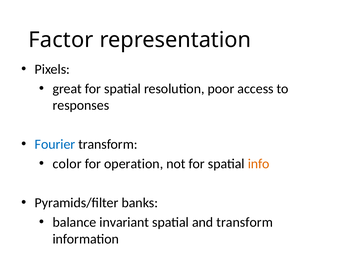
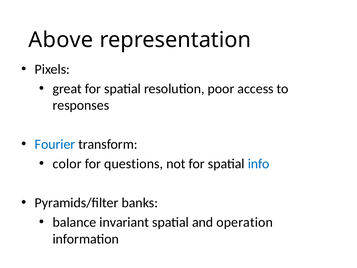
Factor: Factor -> Above
operation: operation -> questions
info colour: orange -> blue
and transform: transform -> operation
